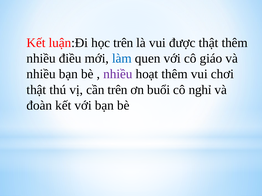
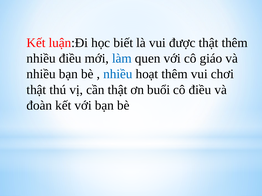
học trên: trên -> biết
nhiều at (118, 74) colour: purple -> blue
cần trên: trên -> thật
cô nghỉ: nghỉ -> điều
